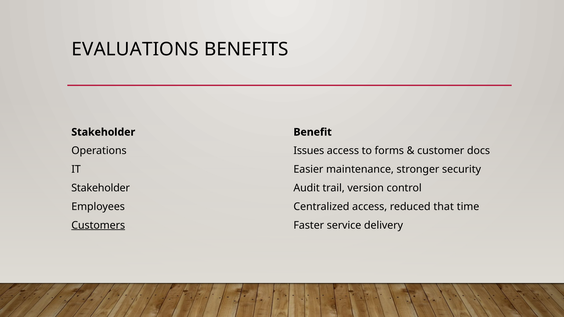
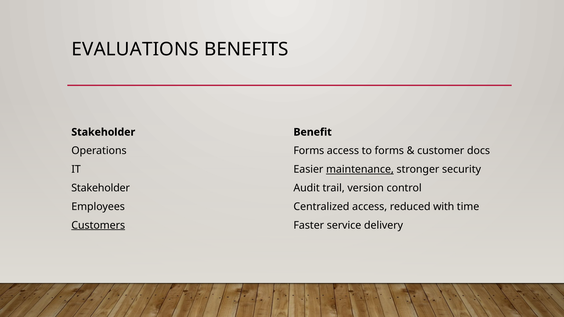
Operations Issues: Issues -> Forms
maintenance underline: none -> present
that: that -> with
